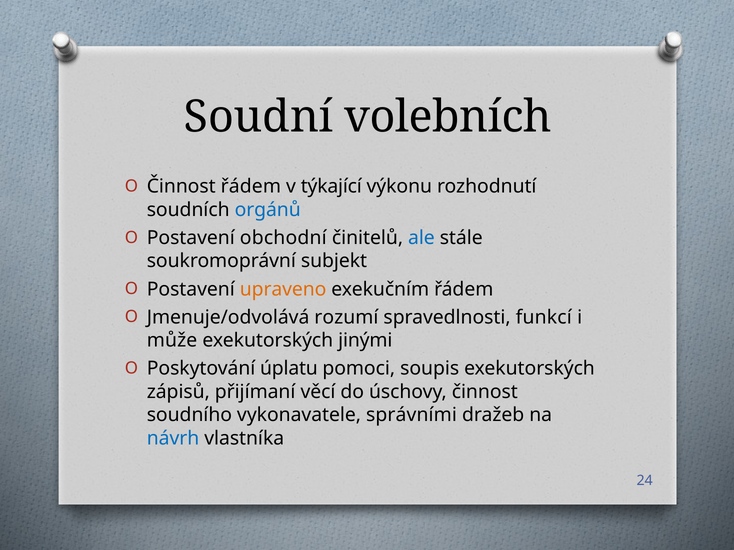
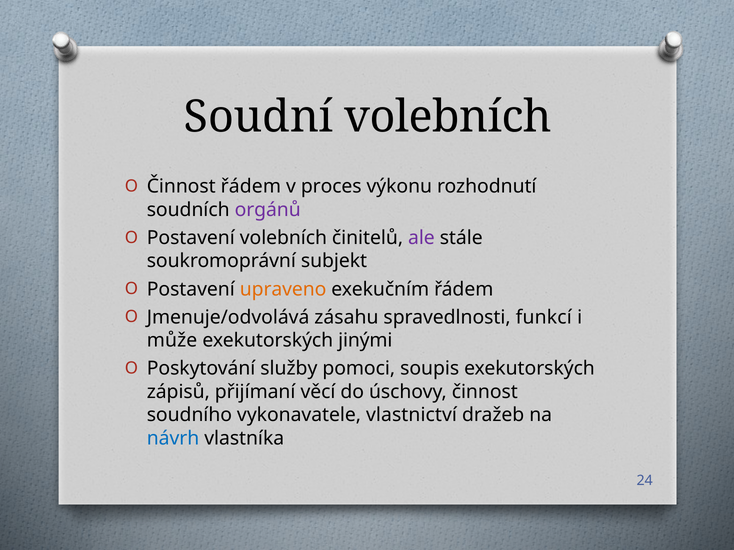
týkající: týkající -> proces
orgánů colour: blue -> purple
Postavení obchodní: obchodní -> volebních
ale colour: blue -> purple
rozumí: rozumí -> zásahu
úplatu: úplatu -> služby
správními: správními -> vlastnictví
